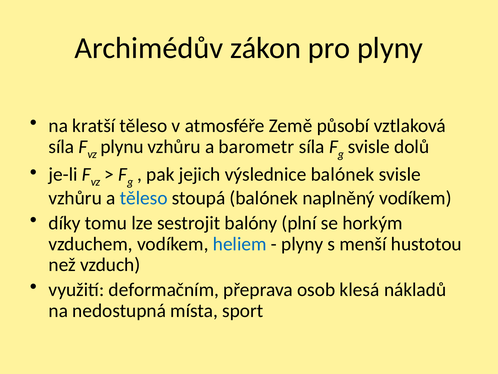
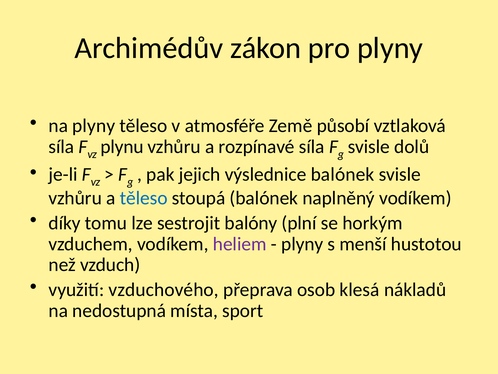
na kratší: kratší -> plyny
barometr: barometr -> rozpínavé
heliem colour: blue -> purple
deformačním: deformačním -> vzduchového
